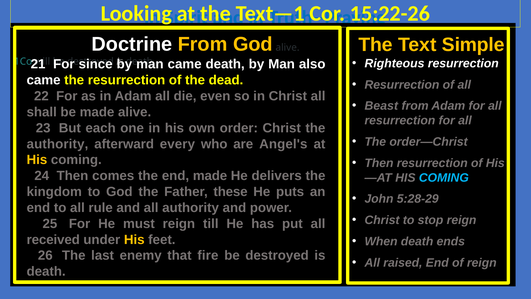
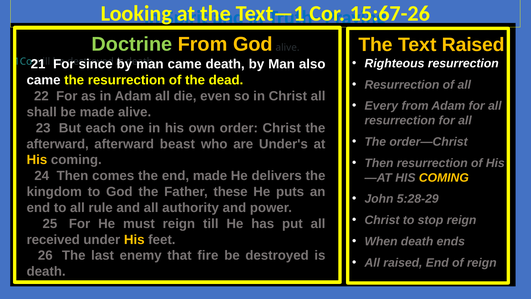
15:22-26: 15:22-26 -> 15:67-26
Doctrine colour: white -> light green
Text Simple: Simple -> Raised
Beast: Beast -> Every
authority at (57, 144): authority -> afterward
every: every -> beast
Angel's: Angel's -> Under's
COMING at (444, 177) colour: light blue -> yellow
